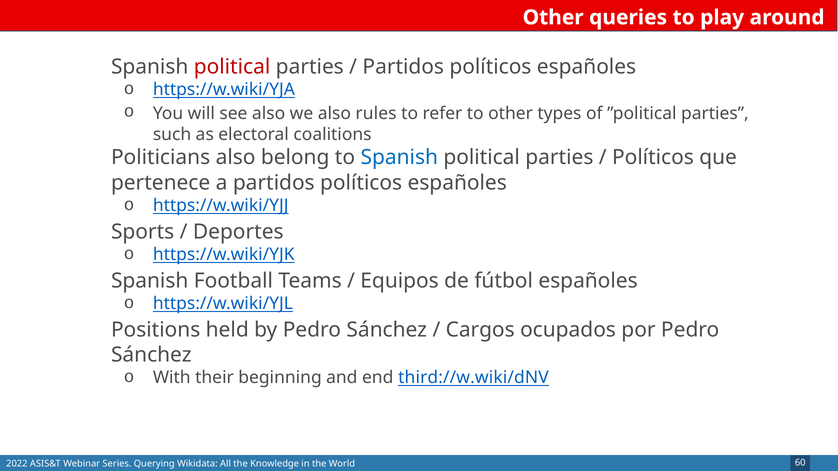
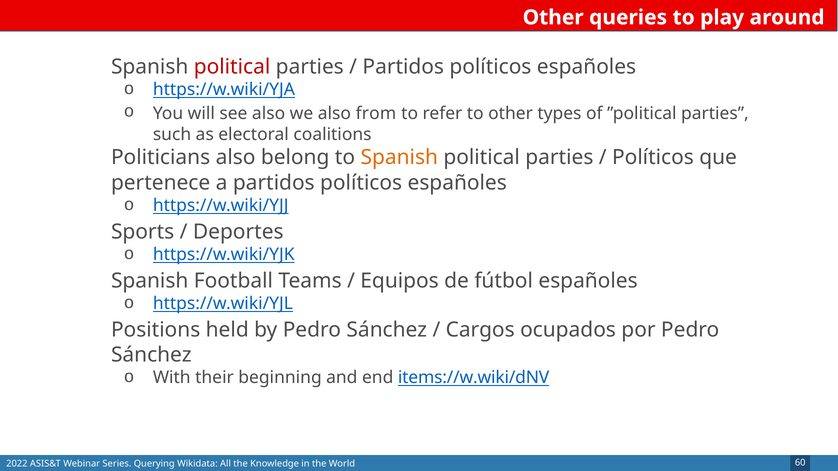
rules: rules -> from
Spanish colour: blue -> orange
third://w.wiki/dNV: third://w.wiki/dNV -> items://w.wiki/dNV
